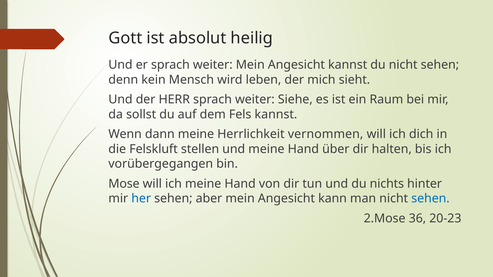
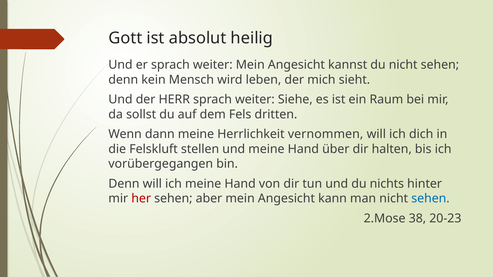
Fels kannst: kannst -> dritten
Mose at (124, 184): Mose -> Denn
her colour: blue -> red
36: 36 -> 38
